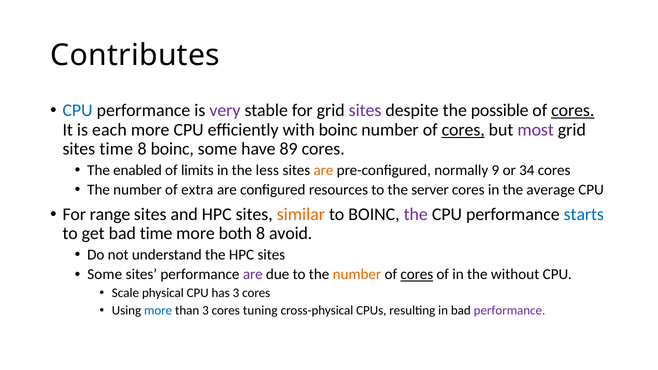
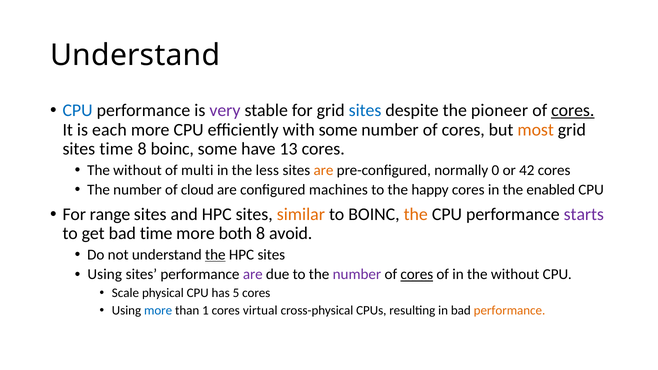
Contributes at (135, 55): Contributes -> Understand
sites at (365, 110) colour: purple -> blue
possible: possible -> pioneer
with boinc: boinc -> some
cores at (463, 130) underline: present -> none
most colour: purple -> orange
89: 89 -> 13
enabled at (138, 170): enabled -> without
limits: limits -> multi
9: 9 -> 0
34: 34 -> 42
extra: extra -> cloud
resources: resources -> machines
server: server -> happy
average: average -> enabled
the at (416, 214) colour: purple -> orange
starts colour: blue -> purple
the at (215, 255) underline: none -> present
Some at (105, 275): Some -> Using
number at (357, 275) colour: orange -> purple
has 3: 3 -> 5
than 3: 3 -> 1
tuning: tuning -> virtual
performance at (510, 311) colour: purple -> orange
